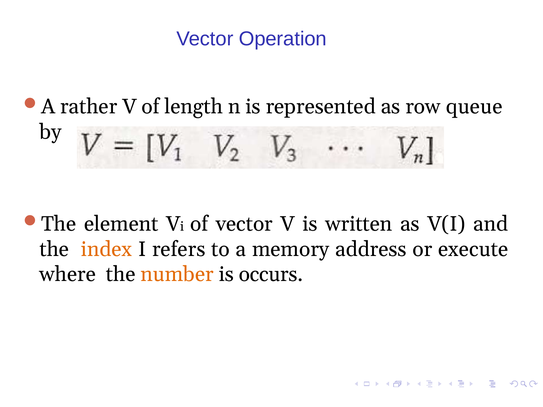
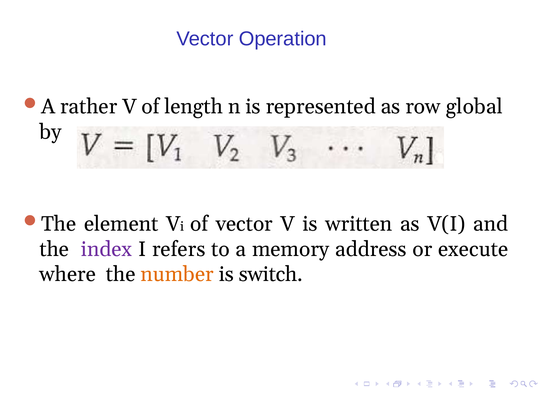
queue: queue -> global
index colour: orange -> purple
occurs: occurs -> switch
